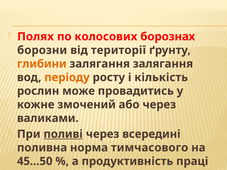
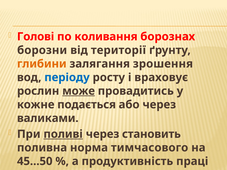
Полях: Полях -> Голові
колосових: колосових -> коливання
залягання залягання: залягання -> зрошення
періоду colour: orange -> blue
кількість: кількість -> враховує
може underline: none -> present
змочений: змочений -> подається
всередині: всередині -> становить
